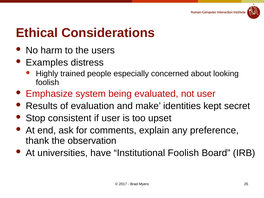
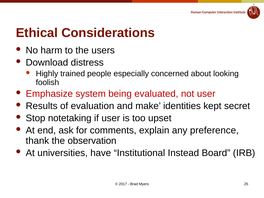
Examples: Examples -> Download
consistent: consistent -> notetaking
Institutional Foolish: Foolish -> Instead
